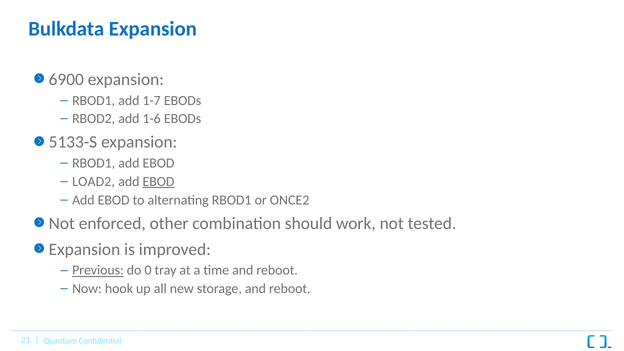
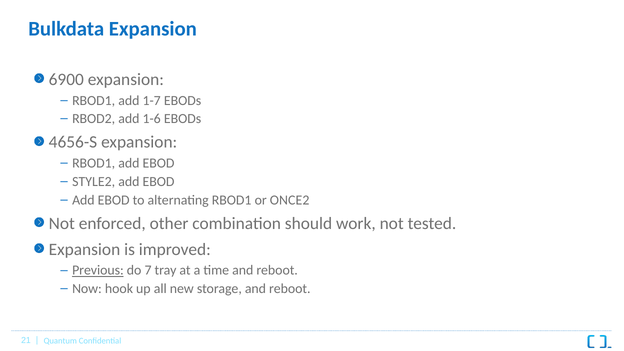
5133-S: 5133-S -> 4656-S
LOAD2: LOAD2 -> STYLE2
EBOD at (159, 182) underline: present -> none
0: 0 -> 7
